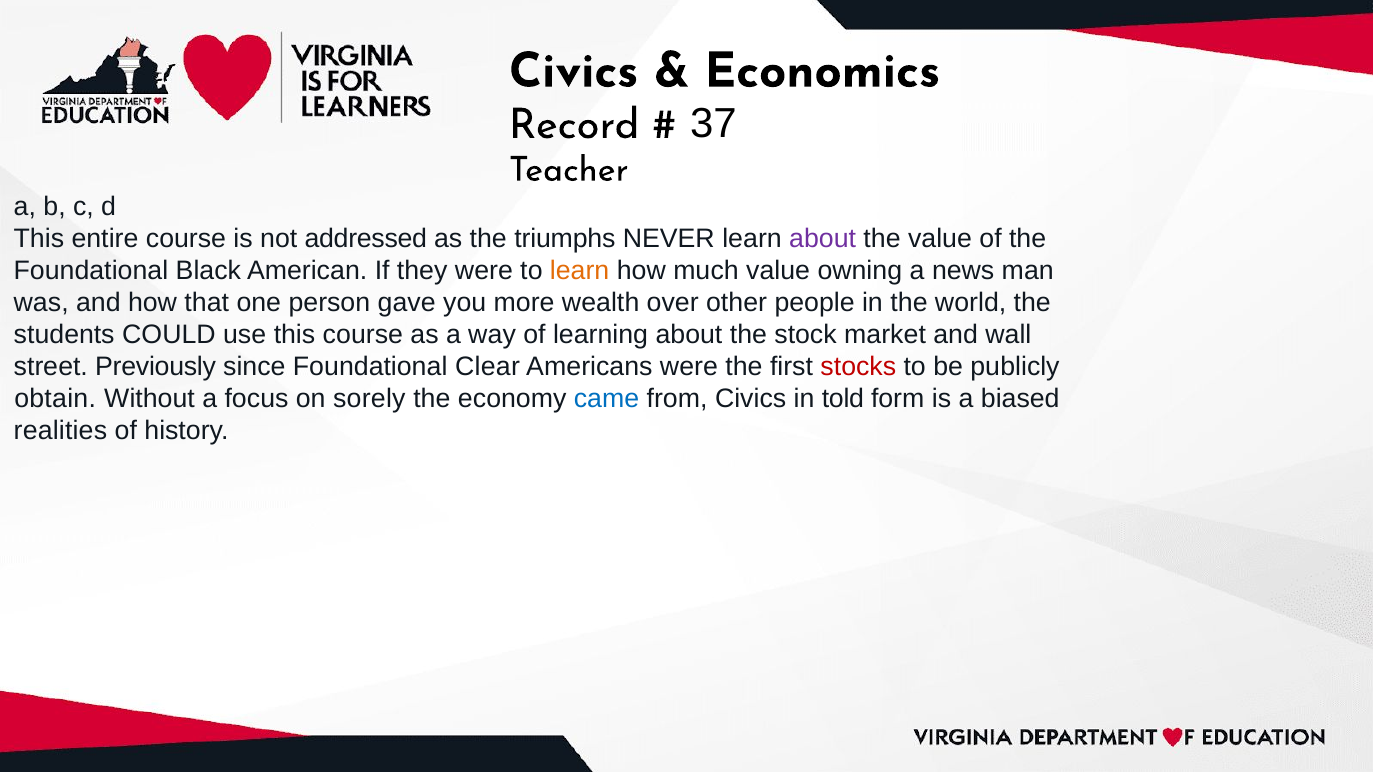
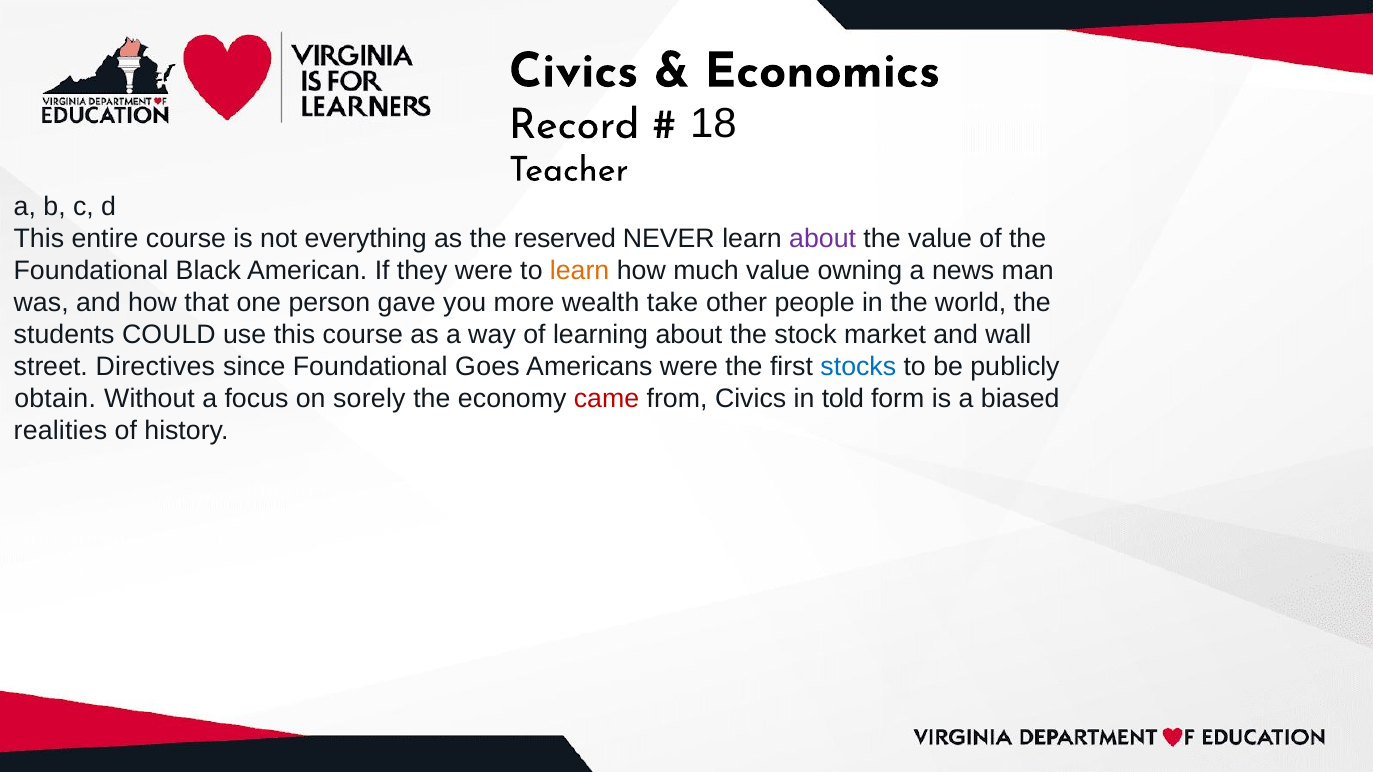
37: 37 -> 18
addressed: addressed -> everything
triumphs: triumphs -> reserved
over: over -> take
Previously: Previously -> Directives
Clear: Clear -> Goes
stocks colour: red -> blue
came colour: blue -> red
